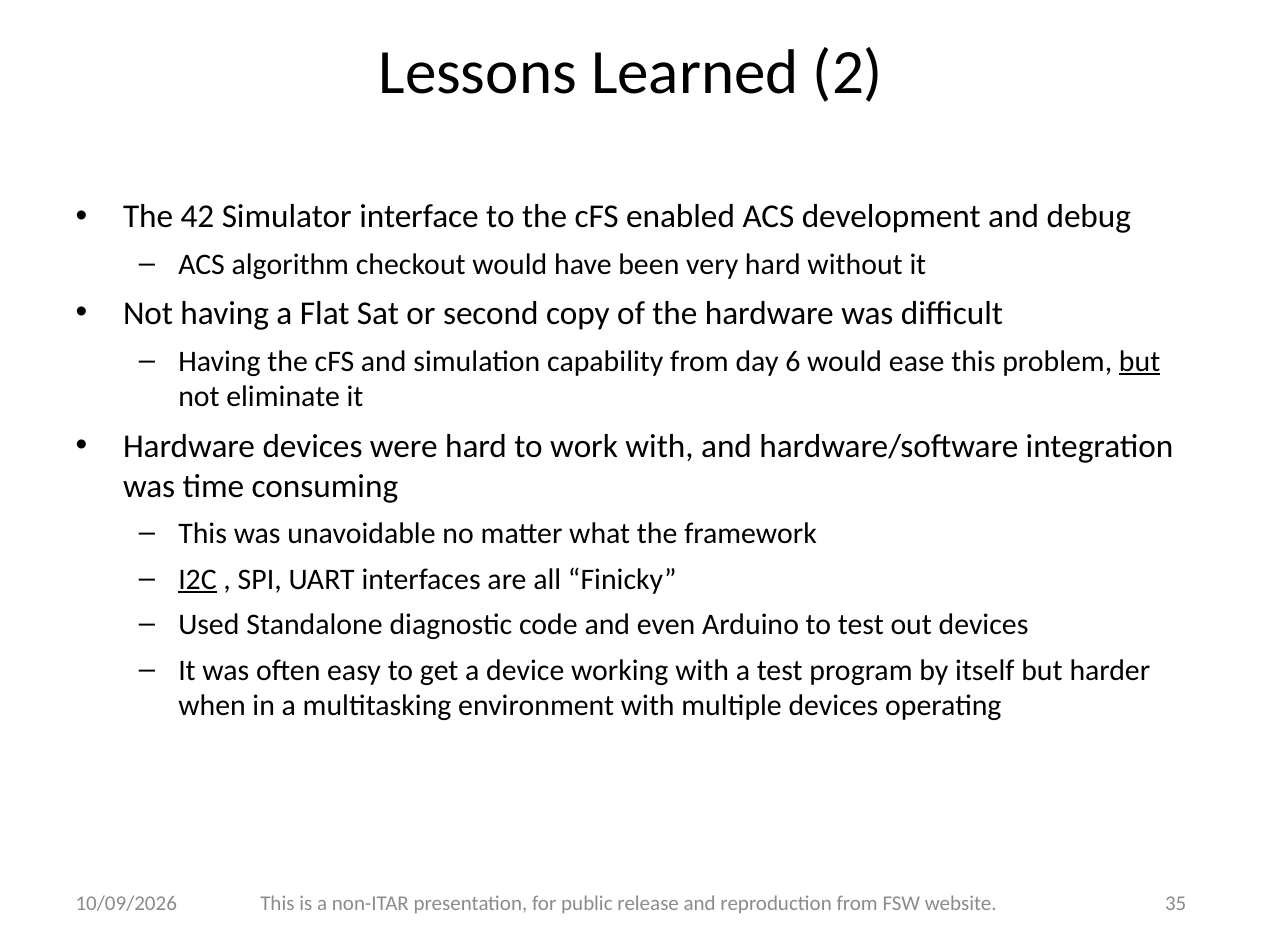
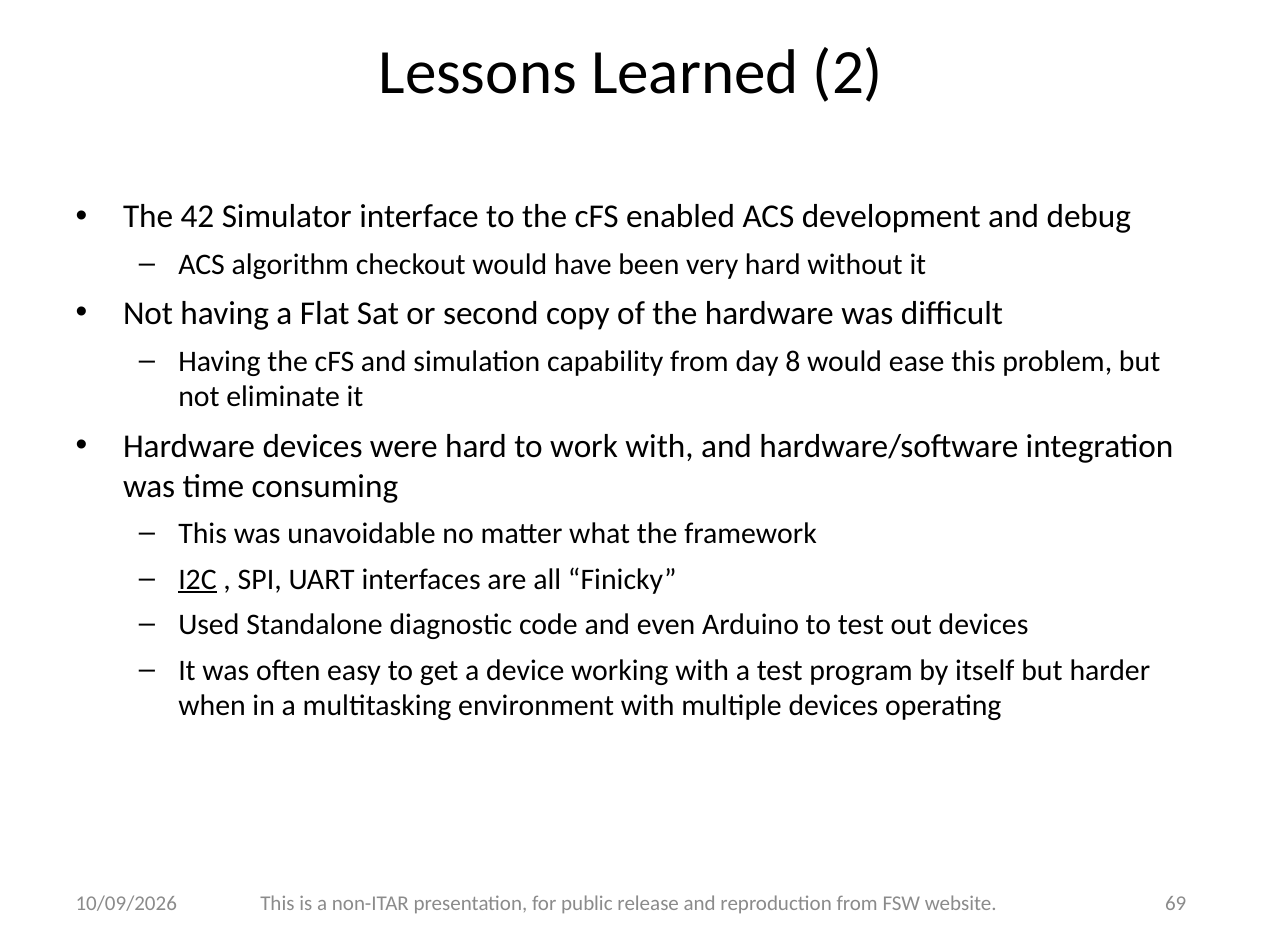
6: 6 -> 8
but at (1140, 361) underline: present -> none
35: 35 -> 69
